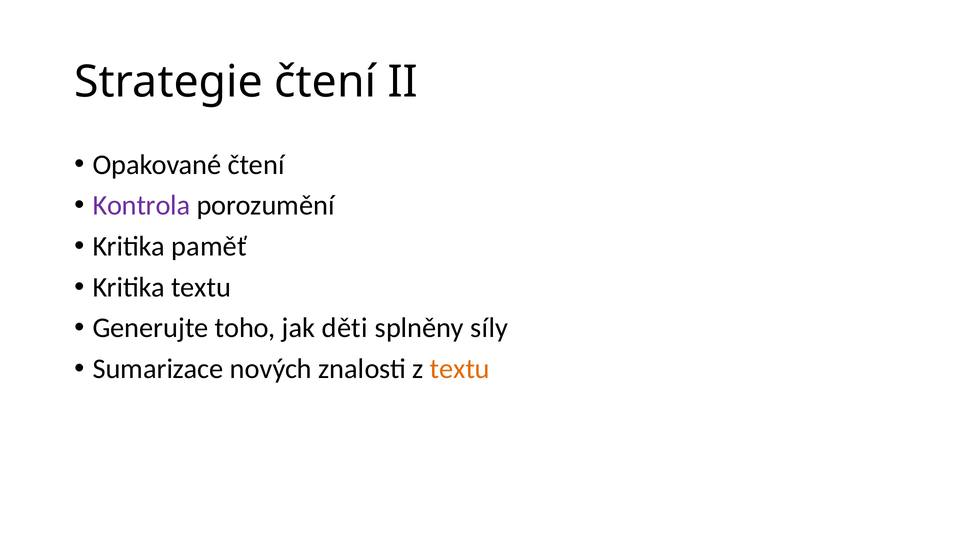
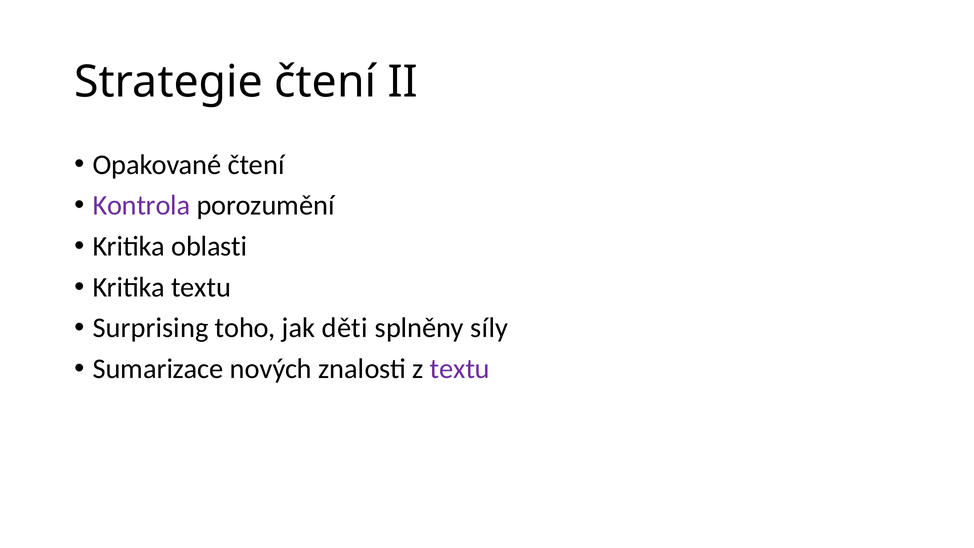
paměť: paměť -> oblasti
Generujte: Generujte -> Surprising
textu at (460, 369) colour: orange -> purple
